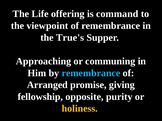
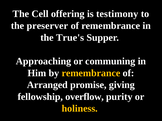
Life: Life -> Cell
command: command -> testimony
viewpoint: viewpoint -> preserver
remembrance at (91, 73) colour: light blue -> yellow
opposite: opposite -> overflow
